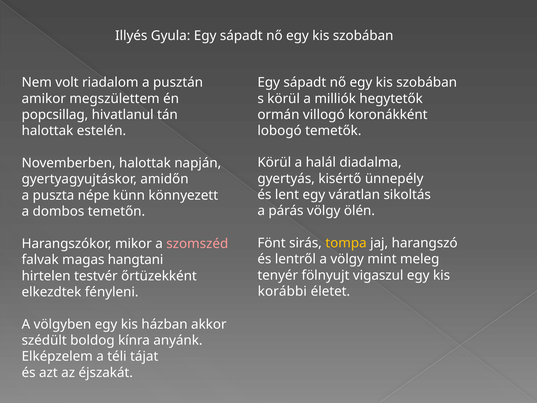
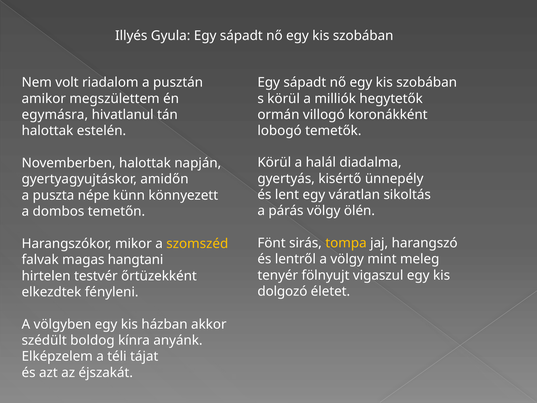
popcsillag: popcsillag -> egymásra
szomszéd colour: pink -> yellow
korábbi: korábbi -> dolgozó
